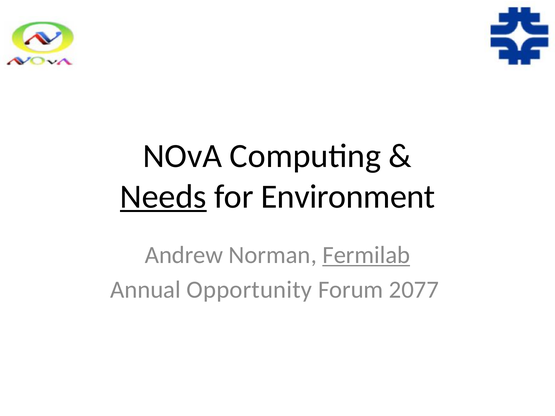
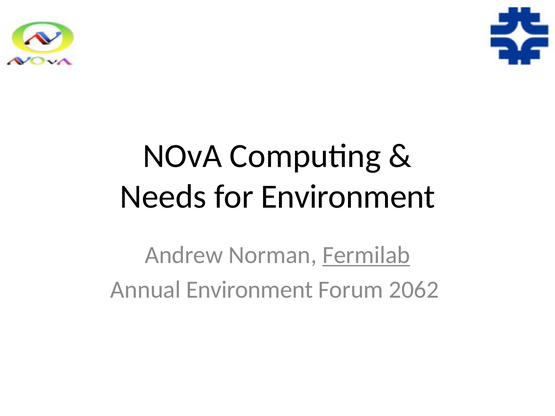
Needs underline: present -> none
Annual Opportunity: Opportunity -> Environment
2077: 2077 -> 2062
